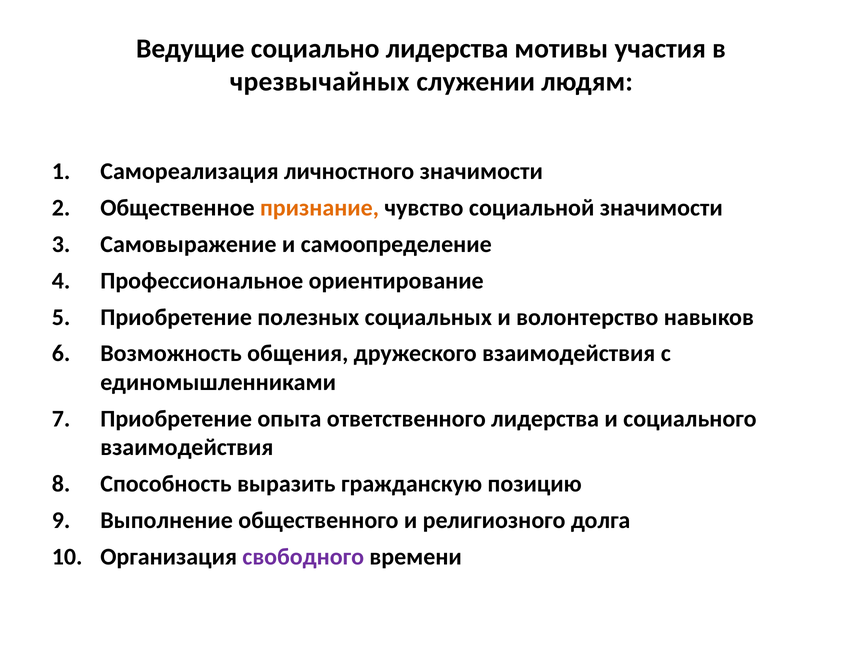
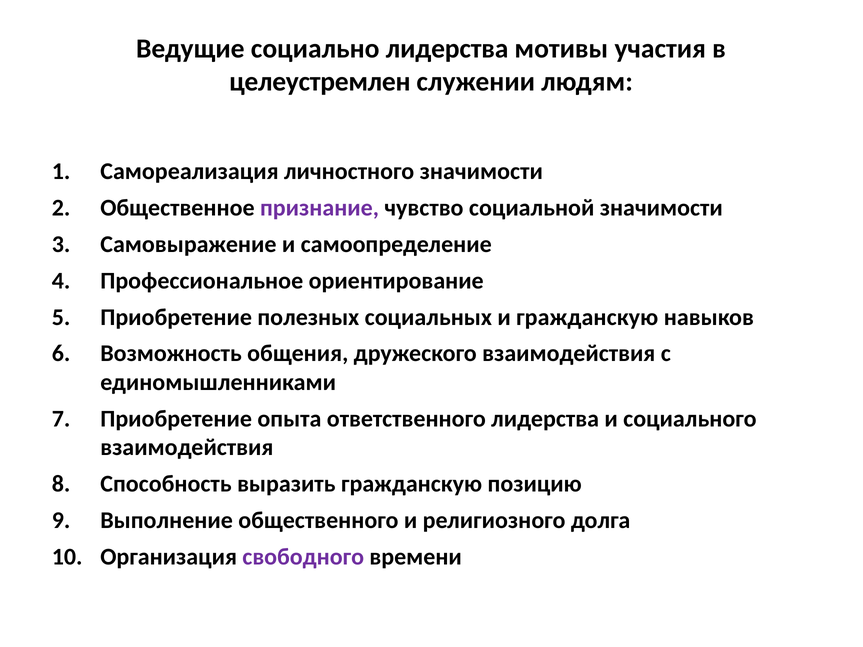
чрезвычайных: чрезвычайных -> целеустремлен
признание colour: orange -> purple
и волонтерство: волонтерство -> гражданскую
